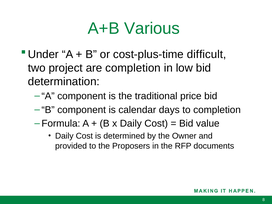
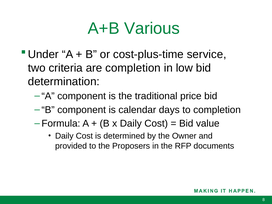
difficult: difficult -> service
project: project -> criteria
